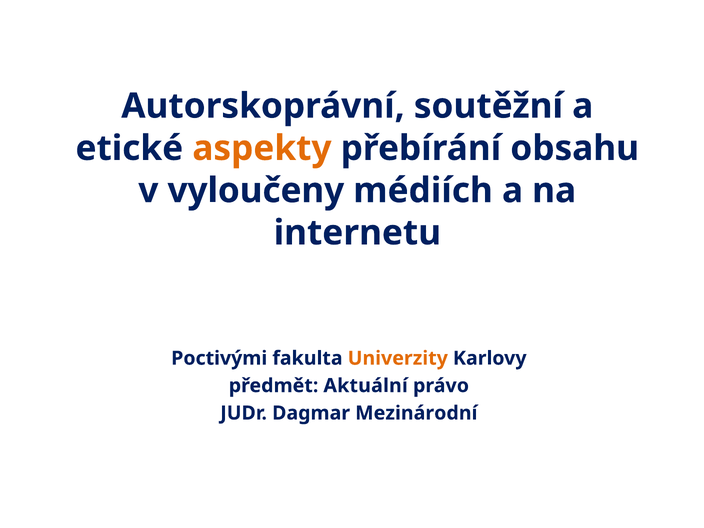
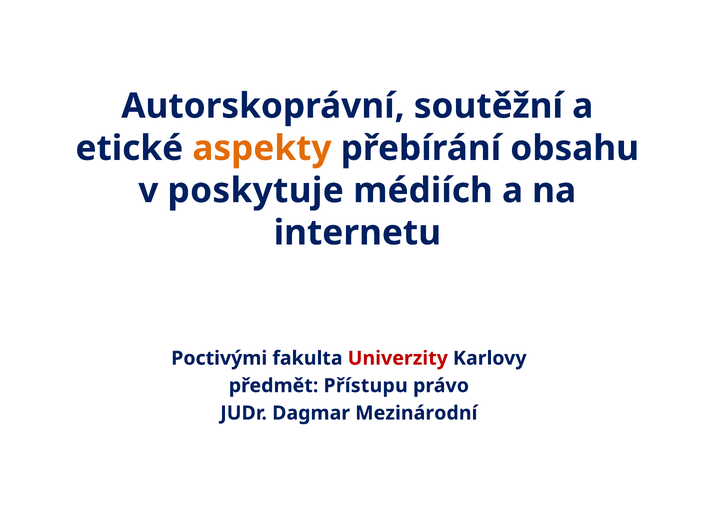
vyloučeny: vyloučeny -> poskytuje
Univerzity colour: orange -> red
Aktuální: Aktuální -> Přístupu
